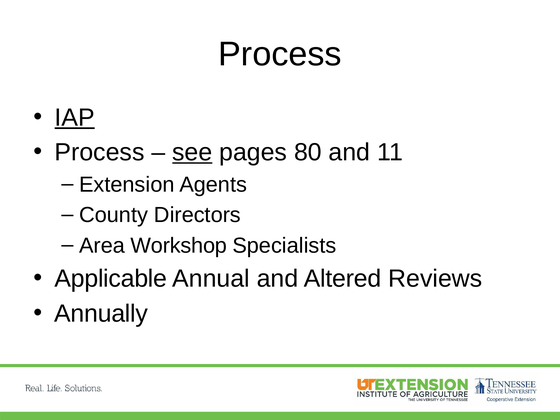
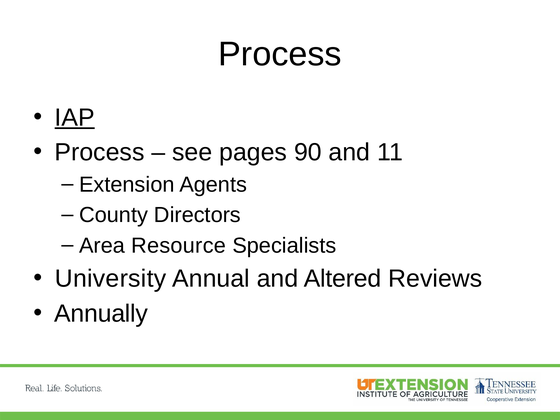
see underline: present -> none
80: 80 -> 90
Workshop: Workshop -> Resource
Applicable: Applicable -> University
